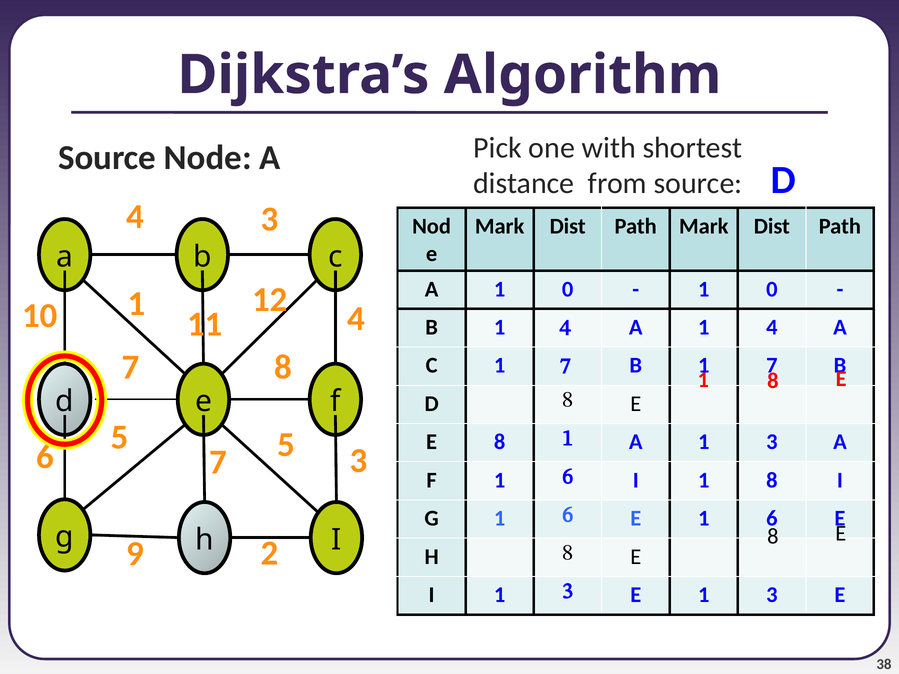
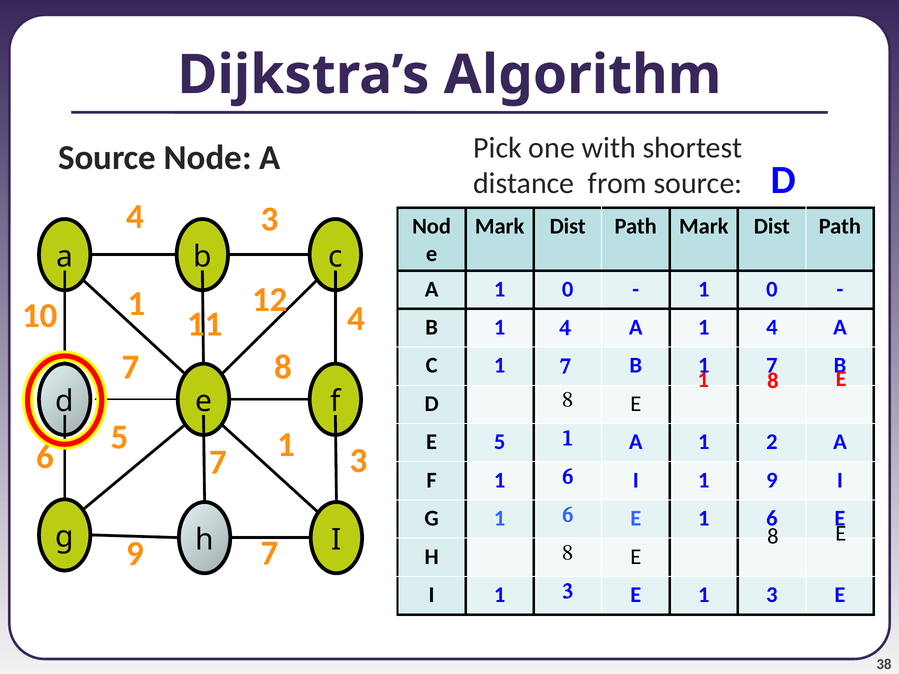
5 at (286, 445): 5 -> 1
8 at (500, 442): 8 -> 5
A 1 3: 3 -> 2
I 1 8: 8 -> 9
9 2: 2 -> 7
